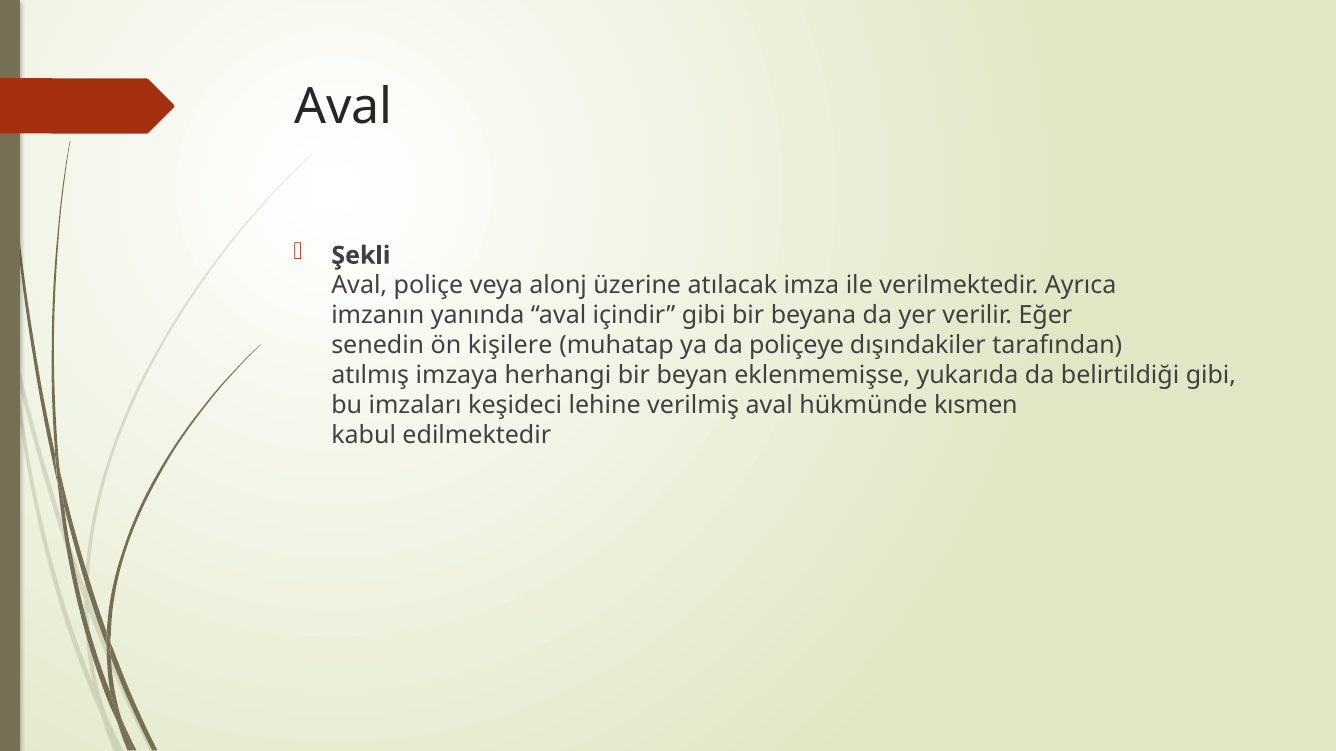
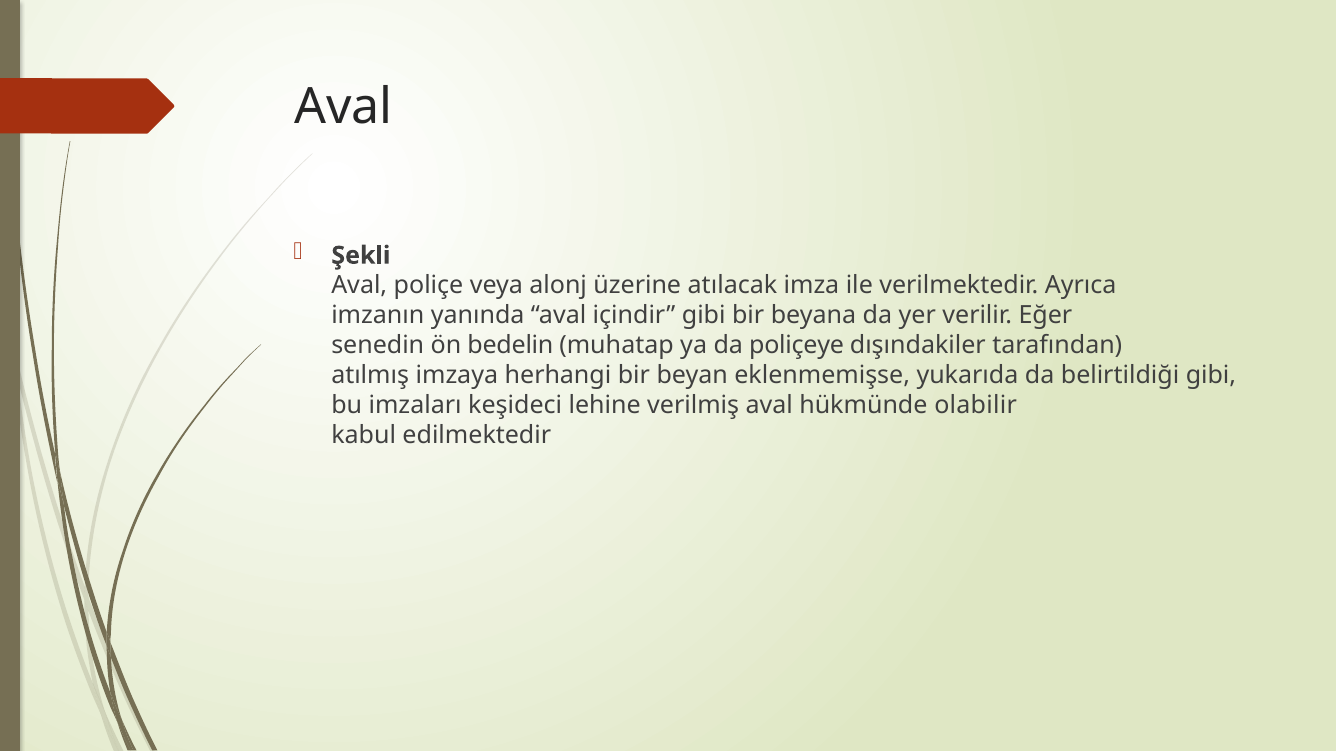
kişilere: kişilere -> bedelin
kısmen: kısmen -> olabilir
